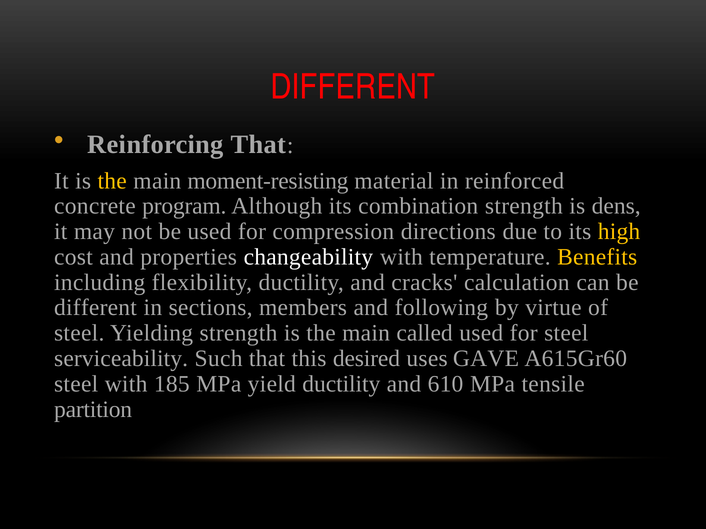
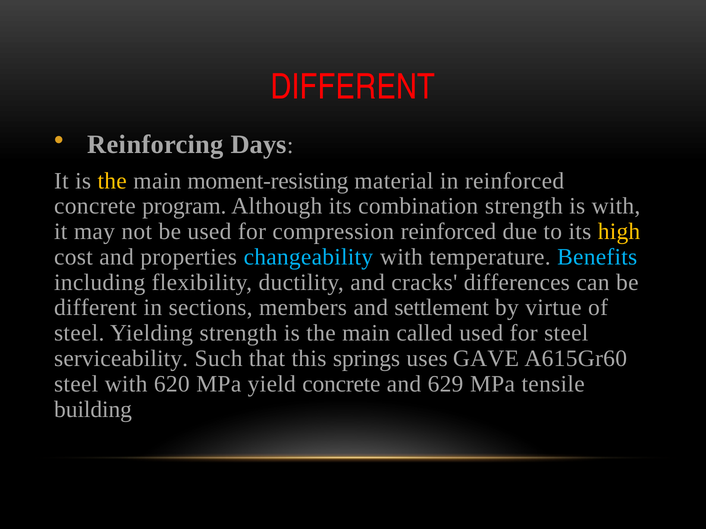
Reinforcing That: That -> Days
is dens: dens -> with
compression directions: directions -> reinforced
changeability colour: white -> light blue
Benefits colour: yellow -> light blue
calculation: calculation -> differences
following: following -> settlement
desired: desired -> springs
185: 185 -> 620
yield ductility: ductility -> concrete
610: 610 -> 629
partition: partition -> building
